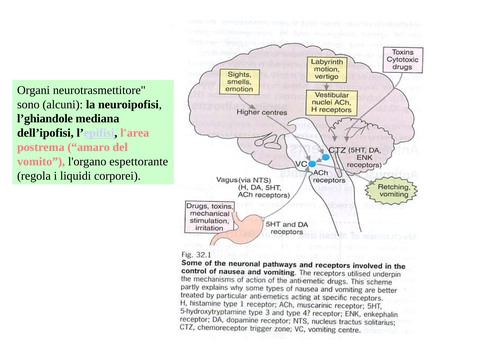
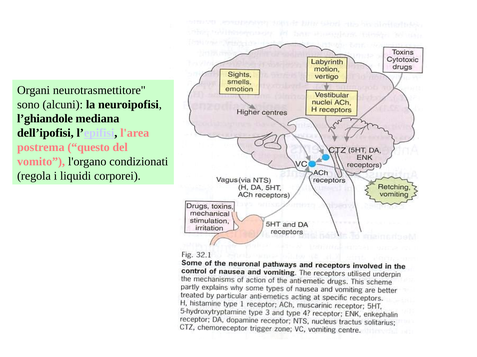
amaro: amaro -> questo
espettorante: espettorante -> condizionati
